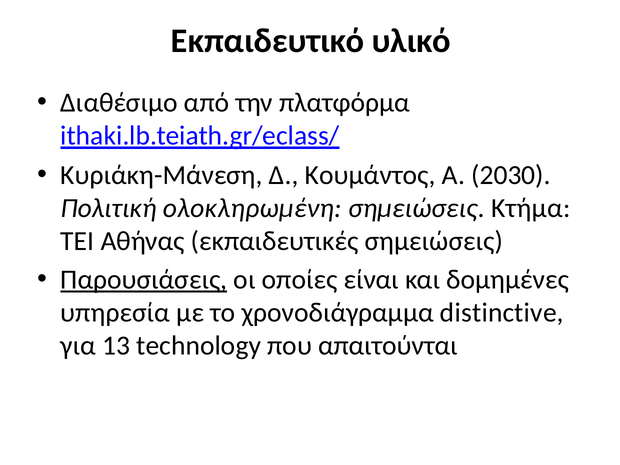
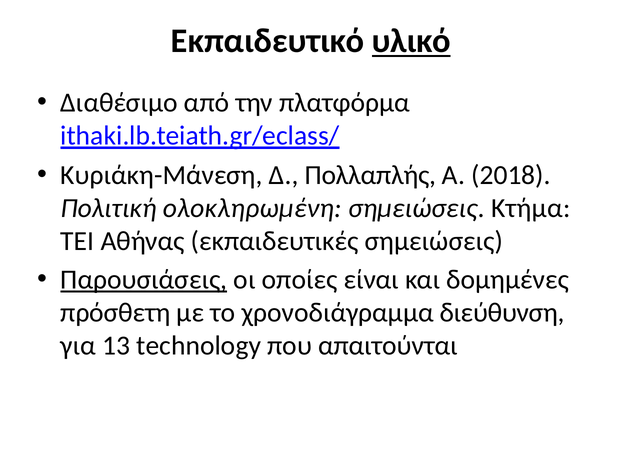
υλικό underline: none -> present
Κουμάντος: Κουμάντος -> Πολλαπλής
2030: 2030 -> 2018
υπηρεσία: υπηρεσία -> πρόσθετη
distinctive: distinctive -> διεύθυνση
